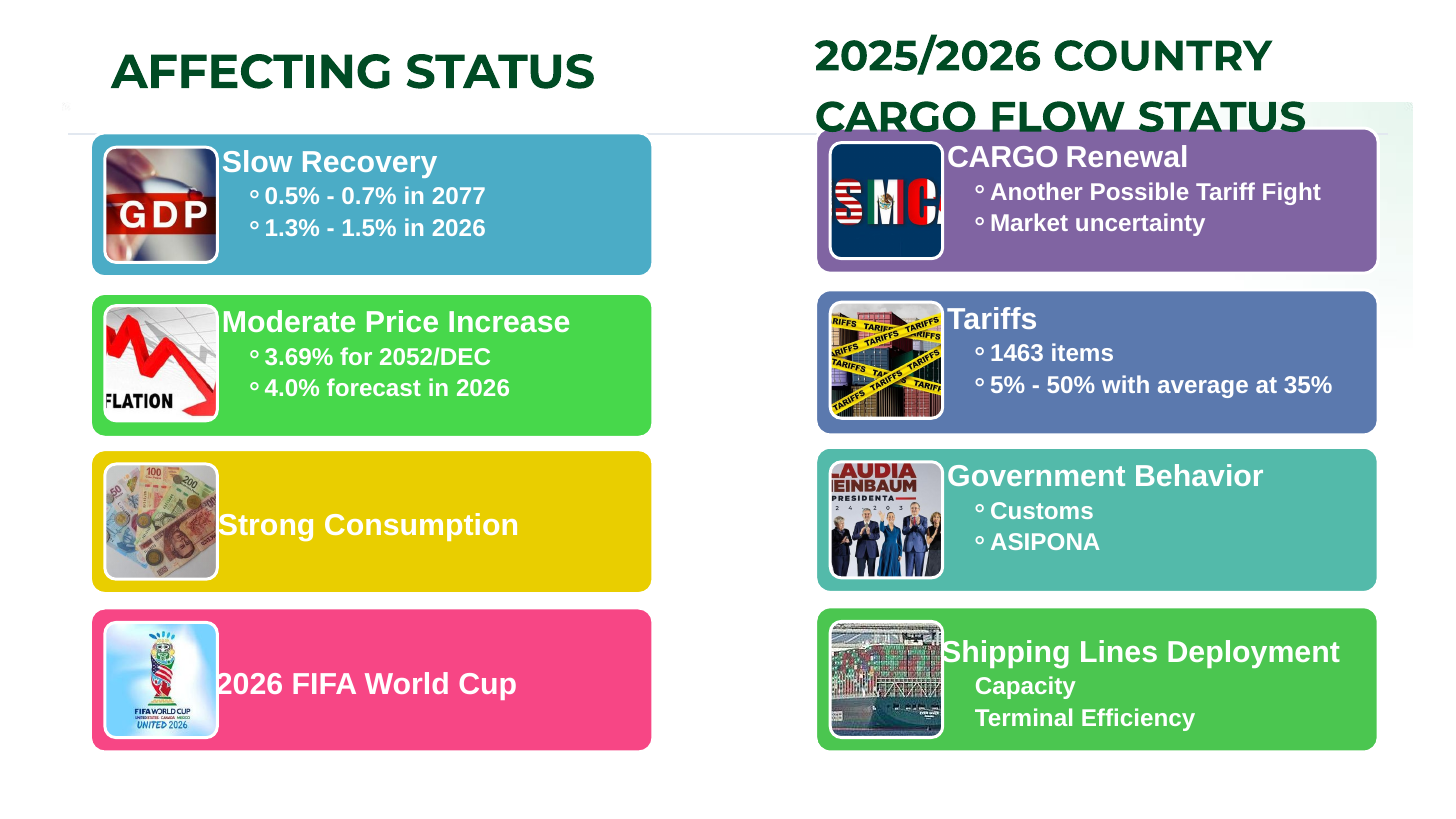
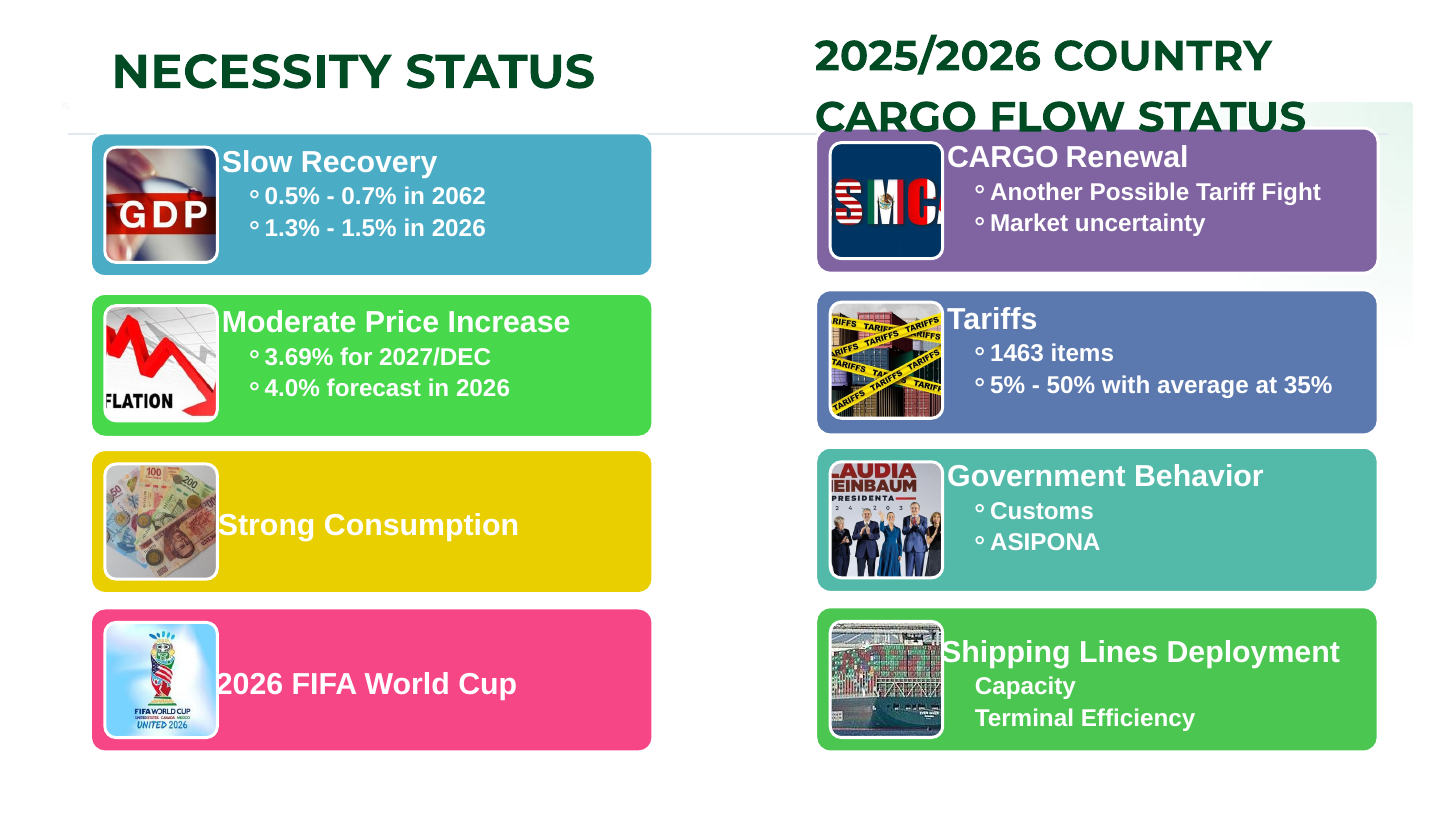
AFFECTING: AFFECTING -> NECESSITY
2077: 2077 -> 2062
2052/DEC: 2052/DEC -> 2027/DEC
